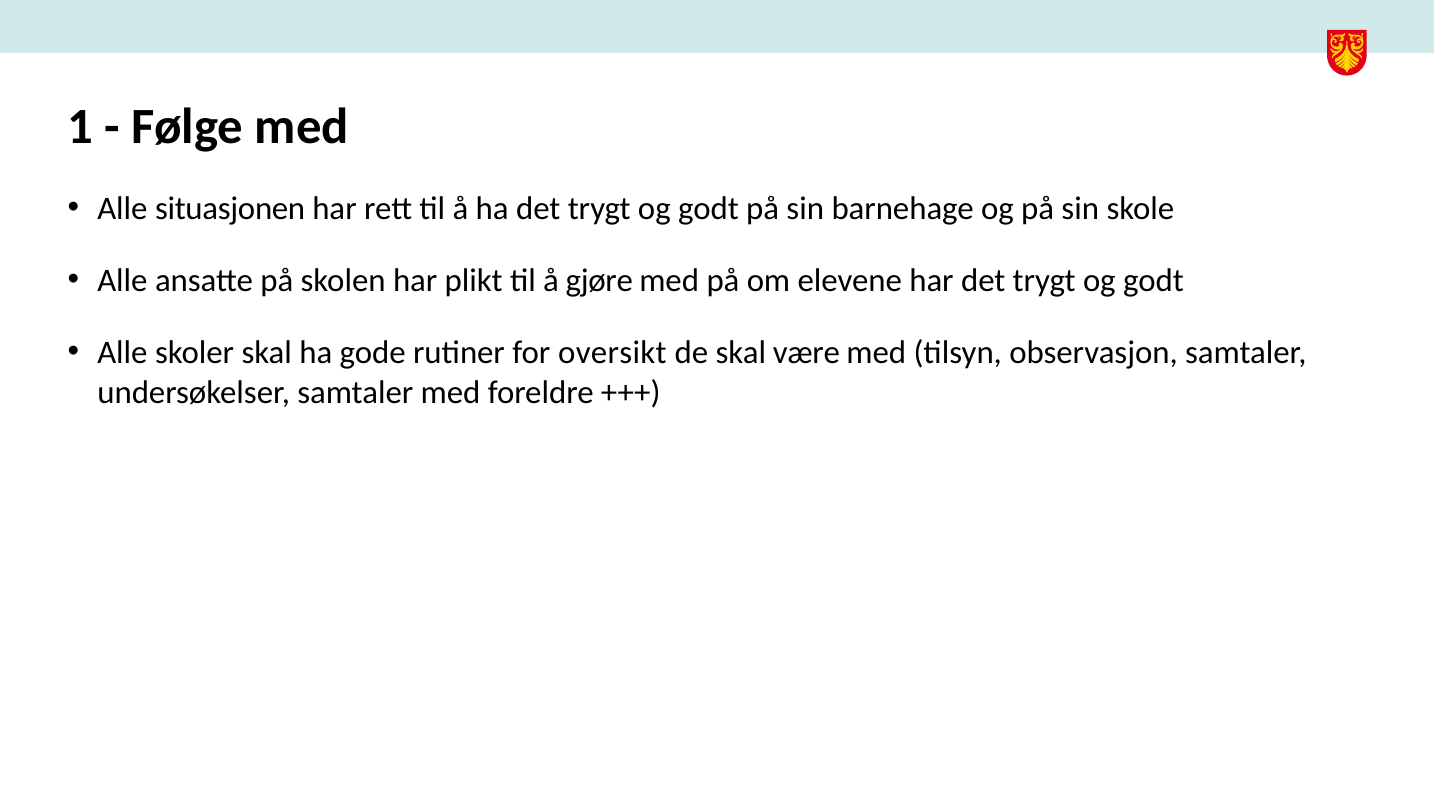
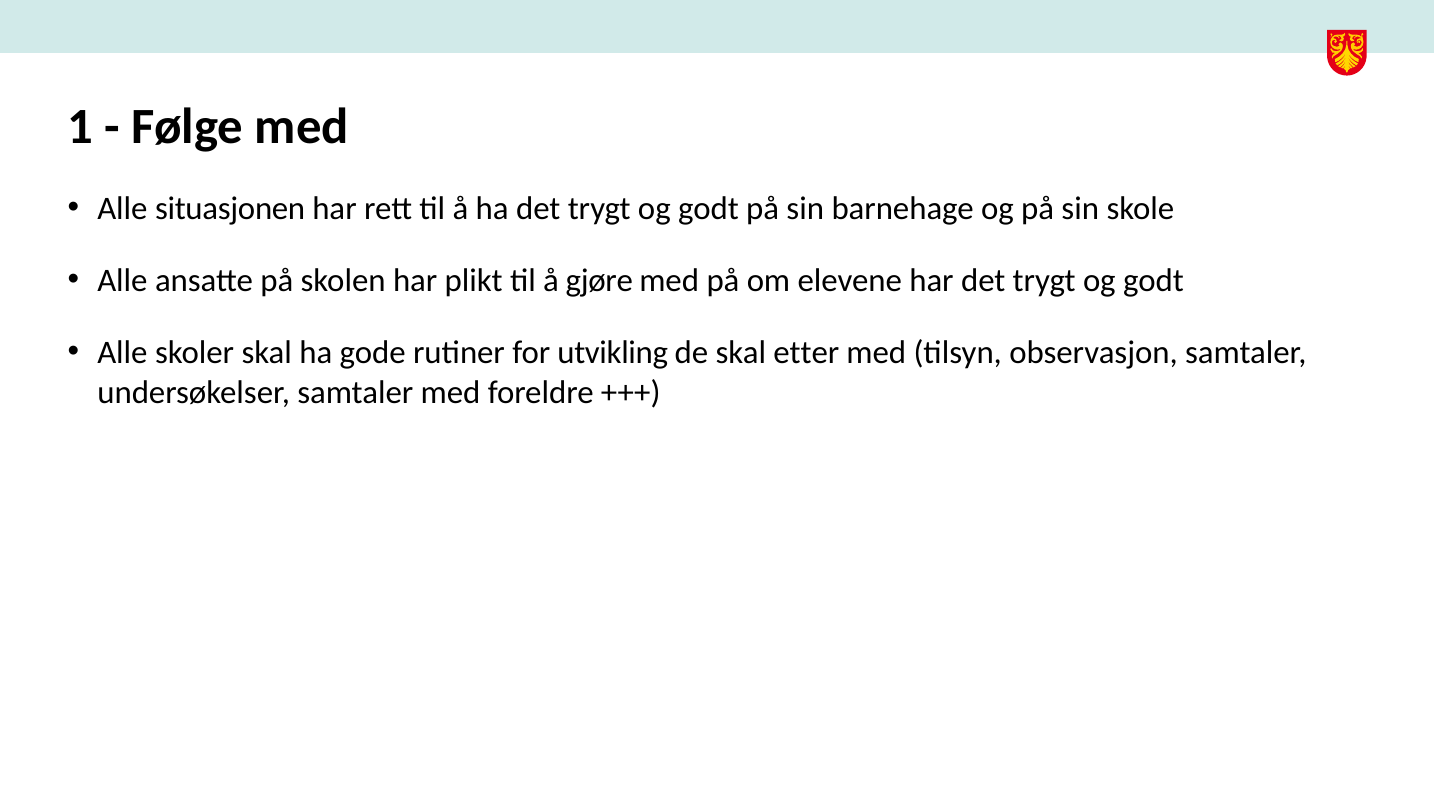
oversikt: oversikt -> utvikling
være: være -> etter
